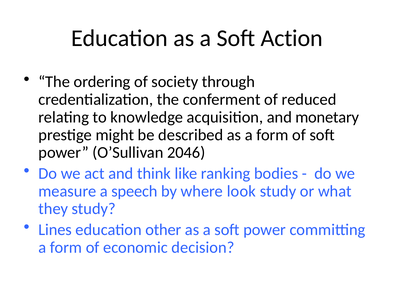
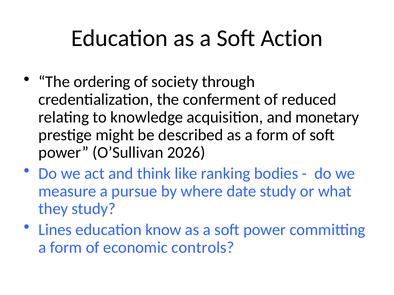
2046: 2046 -> 2026
speech: speech -> pursue
look: look -> date
other: other -> know
decision: decision -> controls
